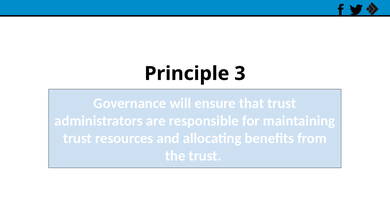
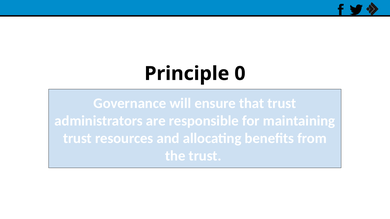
3: 3 -> 0
